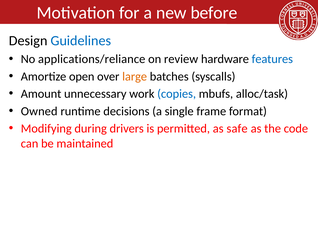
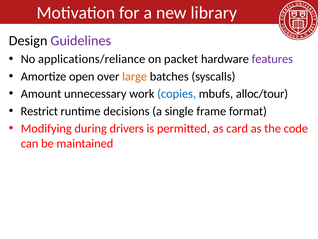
before: before -> library
Guidelines colour: blue -> purple
review: review -> packet
features colour: blue -> purple
alloc/task: alloc/task -> alloc/tour
Owned: Owned -> Restrict
safe: safe -> card
